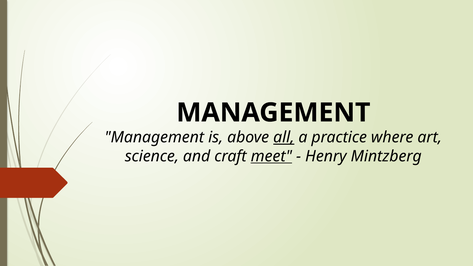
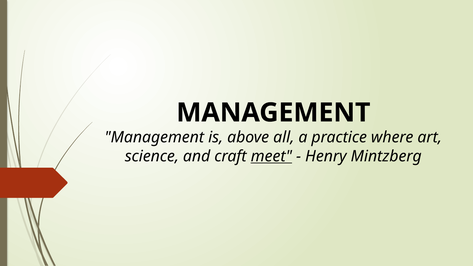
all underline: present -> none
